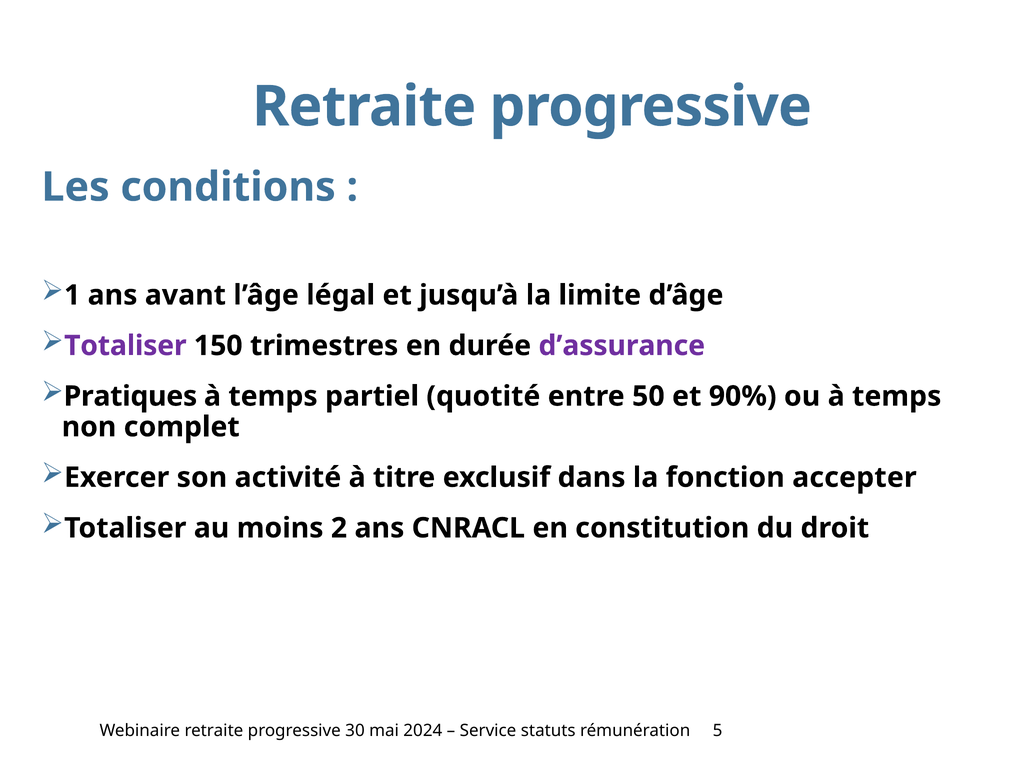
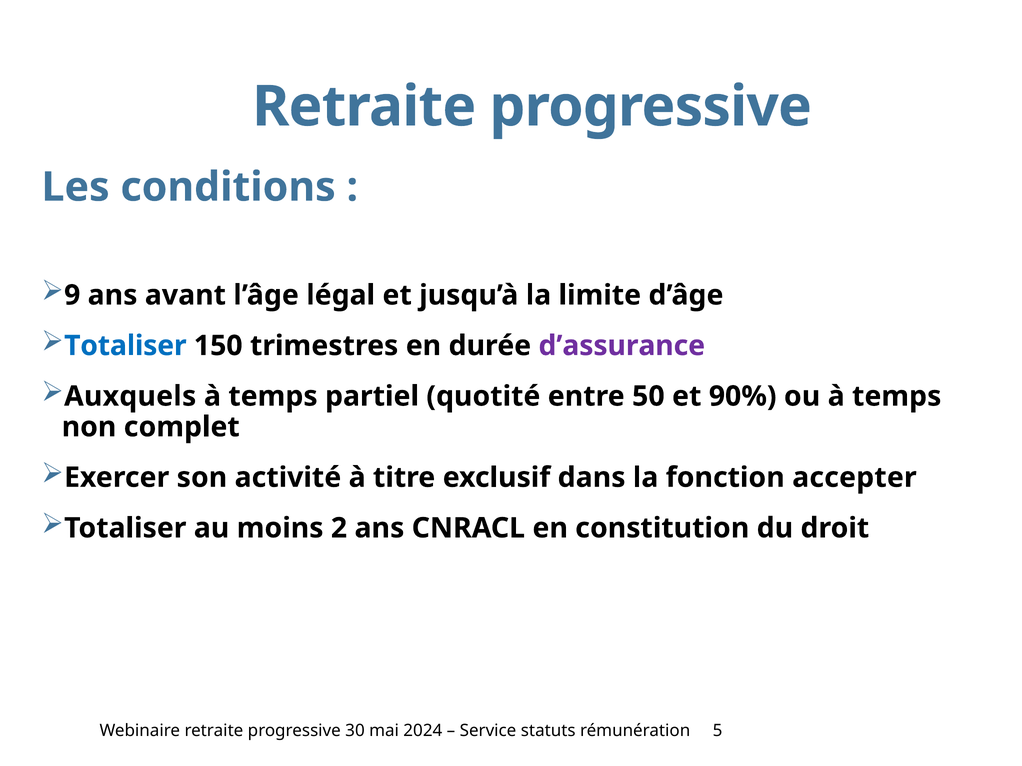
1: 1 -> 9
Totaliser at (125, 346) colour: purple -> blue
Pratiques: Pratiques -> Auxquels
